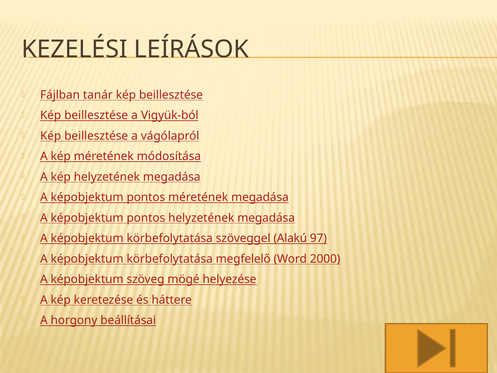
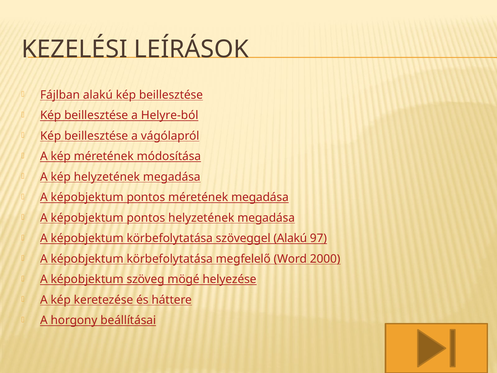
Fájlban tanár: tanár -> alakú
Vigyük-ból: Vigyük-ból -> Helyre-ból
